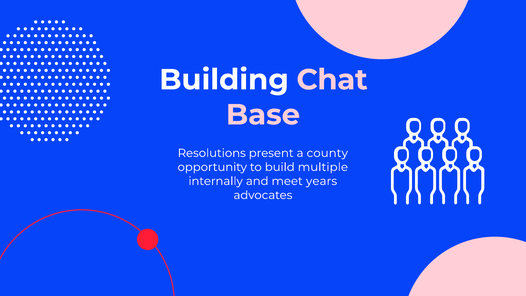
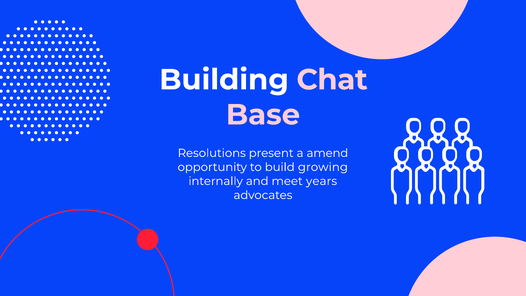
county: county -> amend
multiple: multiple -> growing
